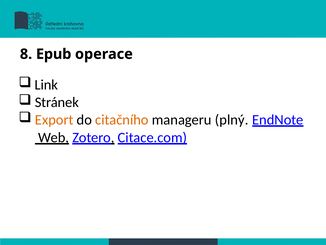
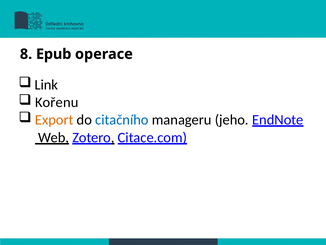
Stránek: Stránek -> Kořenu
citačního colour: orange -> blue
plný: plný -> jeho
